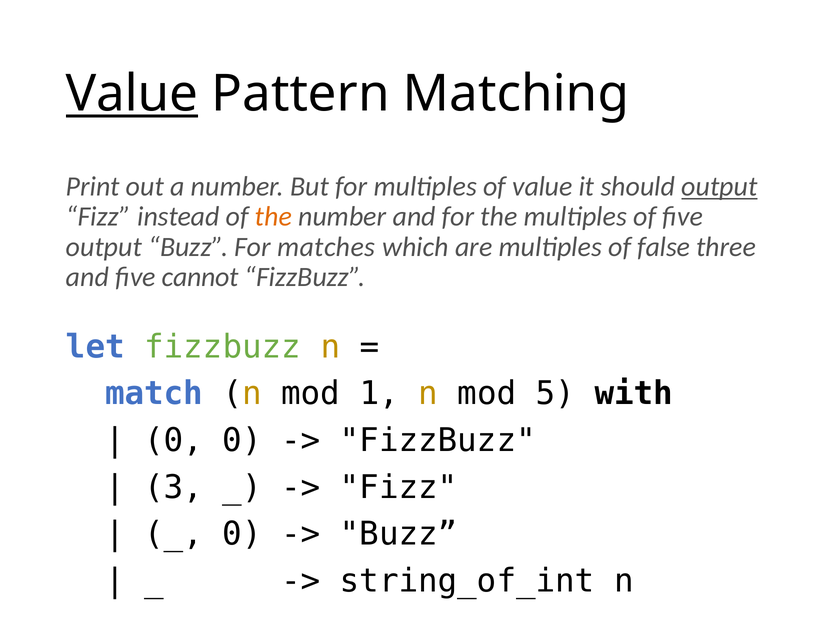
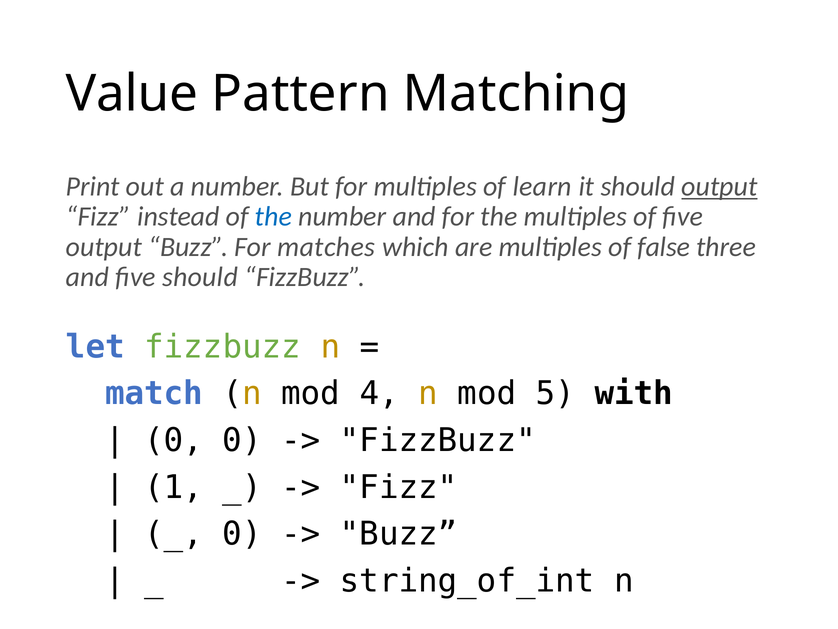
Value at (132, 94) underline: present -> none
of value: value -> learn
the at (274, 217) colour: orange -> blue
five cannot: cannot -> should
1: 1 -> 4
3: 3 -> 1
